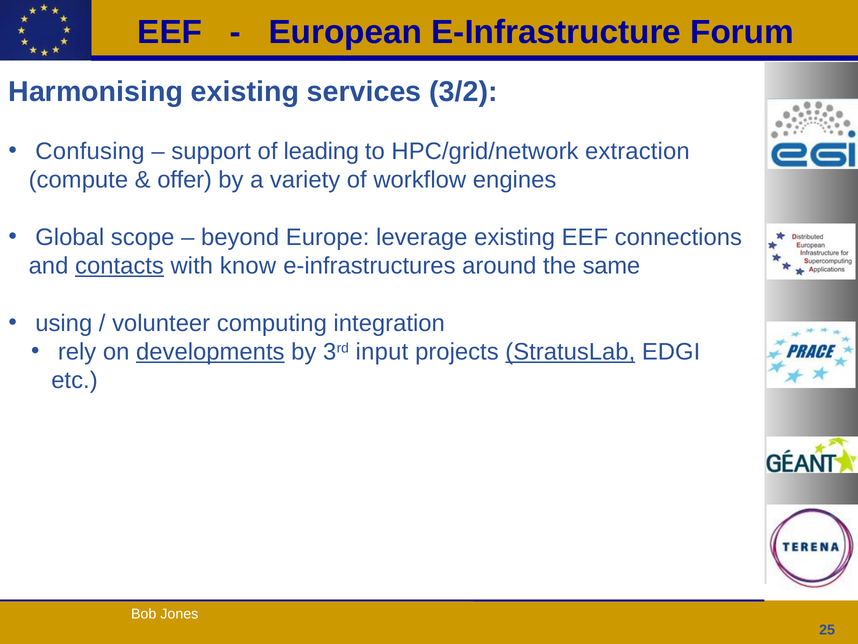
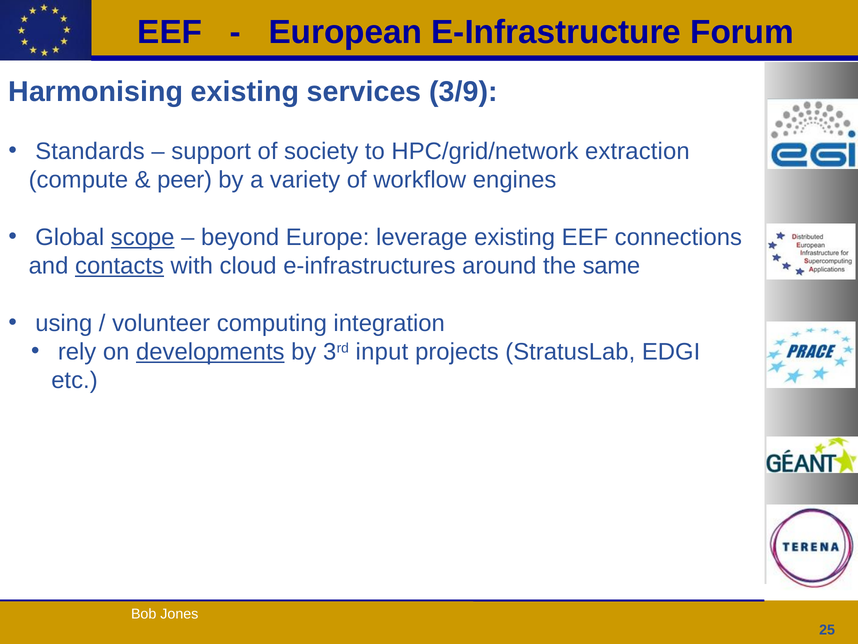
3/2: 3/2 -> 3/9
Confusing: Confusing -> Standards
leading: leading -> society
offer: offer -> peer
scope underline: none -> present
know: know -> cloud
StratusLab underline: present -> none
